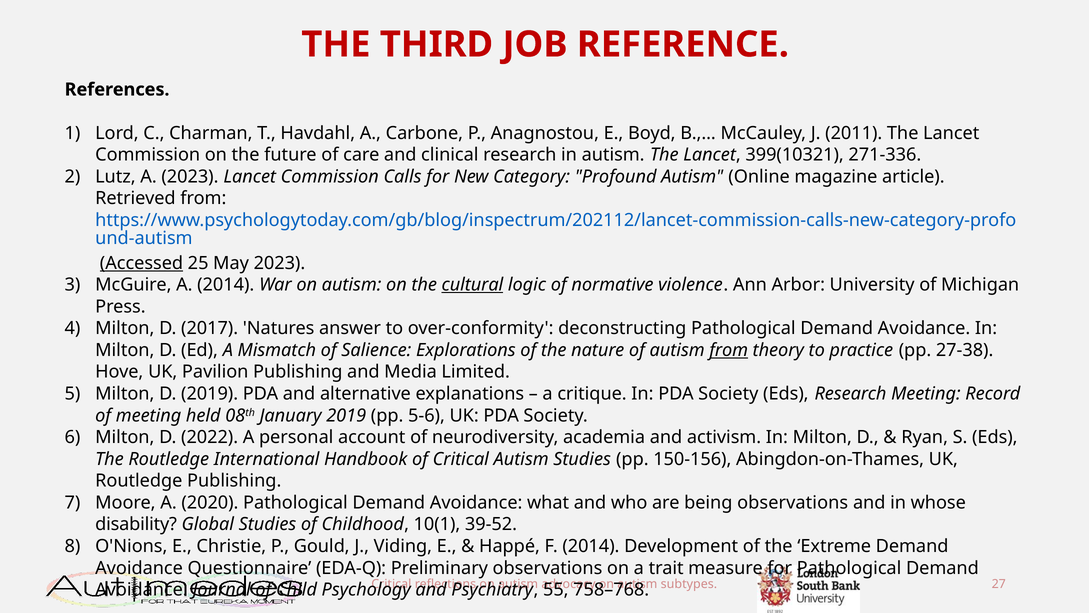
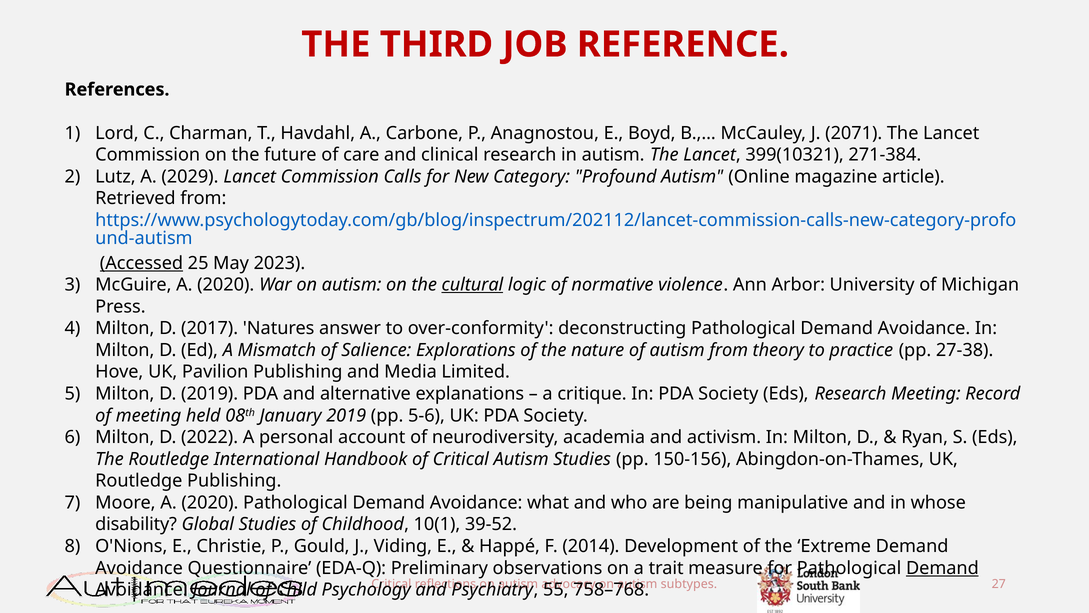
2011: 2011 -> 2071
271-336: 271-336 -> 271-384
A 2023: 2023 -> 2029
McGuire A 2014: 2014 -> 2020
from at (729, 350) underline: present -> none
being observations: observations -> manipulative
Demand at (942, 568) underline: none -> present
